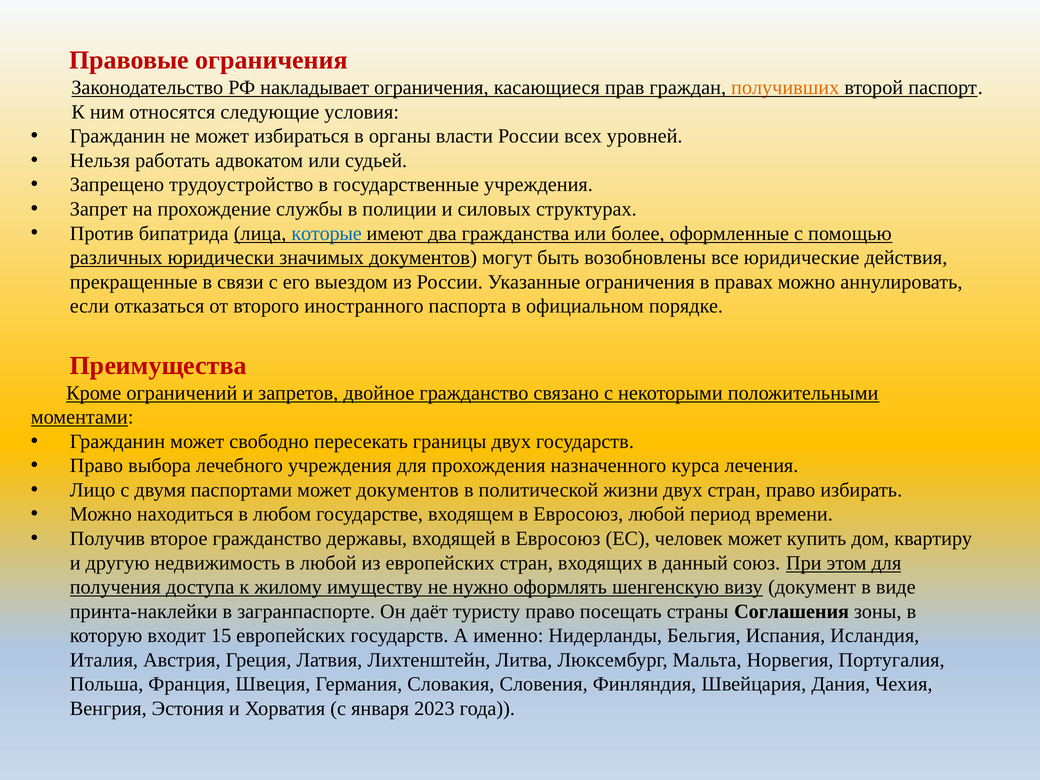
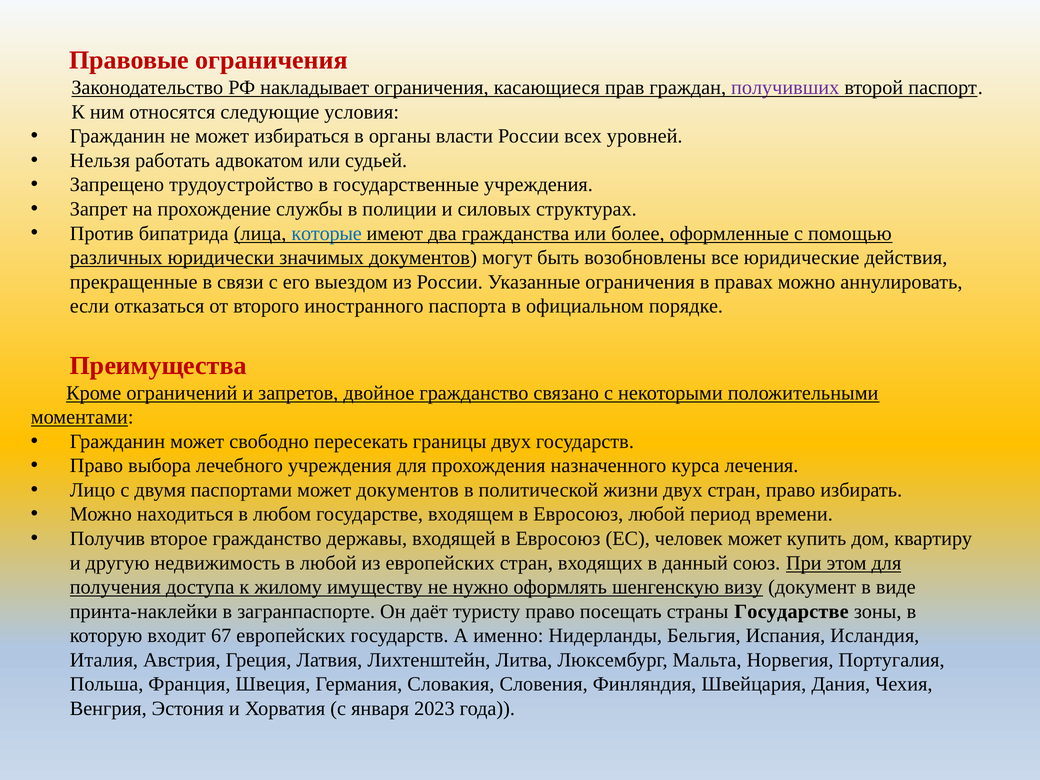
получивших colour: orange -> purple
страны Соглашения: Соглашения -> Государстве
15: 15 -> 67
